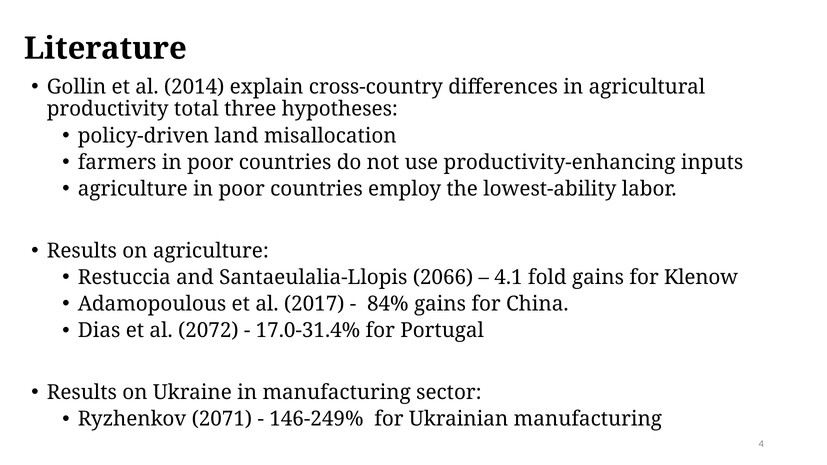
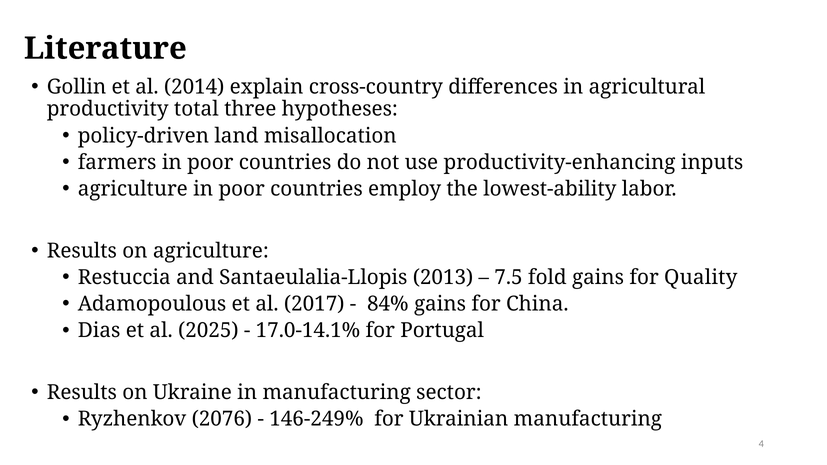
2066: 2066 -> 2013
4.1: 4.1 -> 7.5
Klenow: Klenow -> Quality
2072: 2072 -> 2025
17.0-31.4%: 17.0-31.4% -> 17.0-14.1%
2071: 2071 -> 2076
